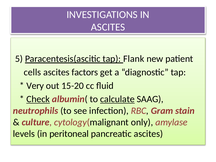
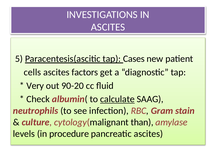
Flank: Flank -> Cases
15-20: 15-20 -> 90-20
Check underline: present -> none
only: only -> than
peritoneal: peritoneal -> procedure
